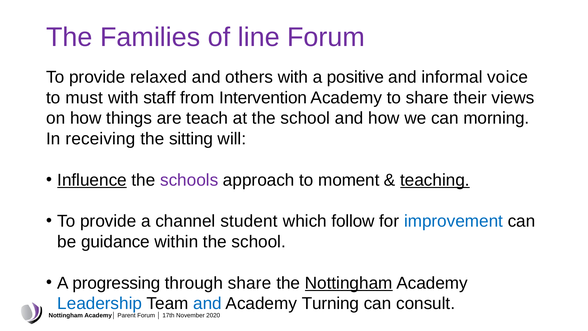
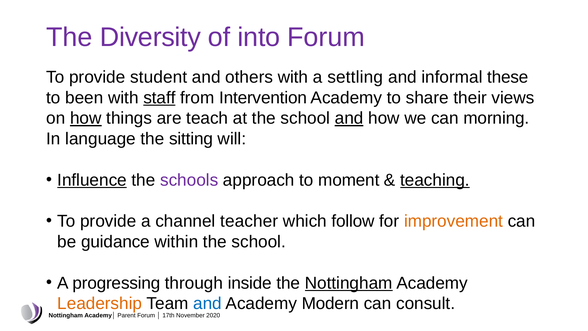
Families: Families -> Diversity
line: line -> into
relaxed: relaxed -> student
positive: positive -> settling
voice: voice -> these
must: must -> been
staff underline: none -> present
how at (86, 118) underline: none -> present
and at (349, 118) underline: none -> present
receiving: receiving -> language
student: student -> teacher
improvement colour: blue -> orange
through share: share -> inside
Leadership colour: blue -> orange
Turning: Turning -> Modern
